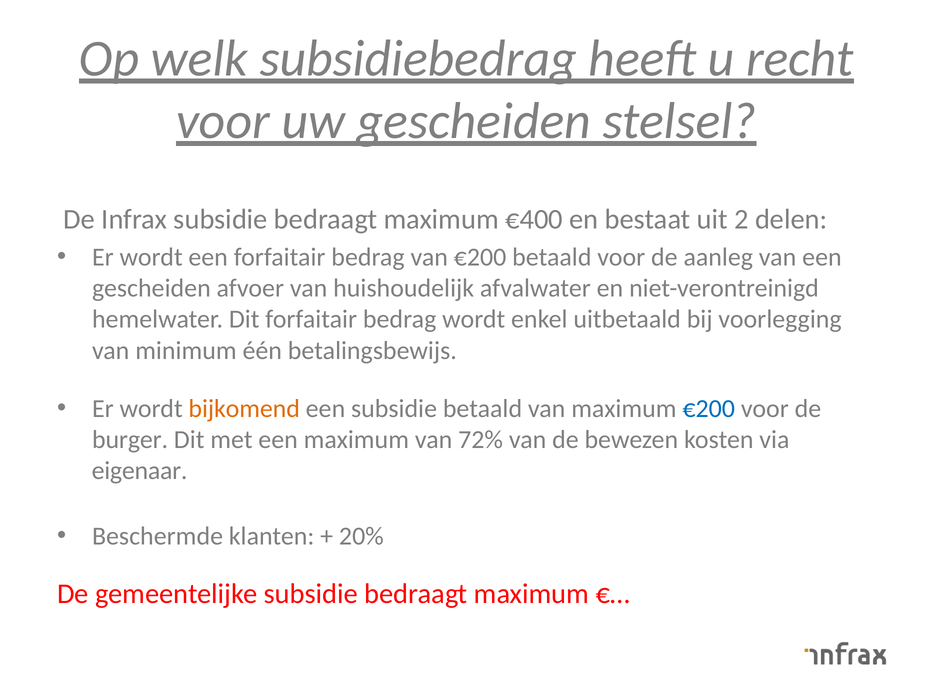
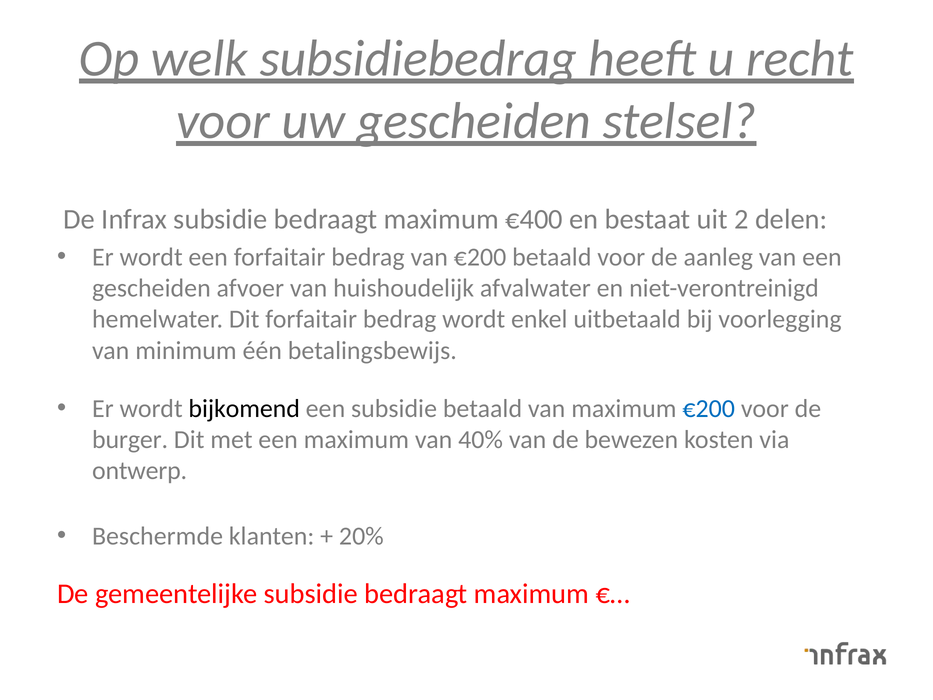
bijkomend colour: orange -> black
72%: 72% -> 40%
eigenaar: eigenaar -> ontwerp
